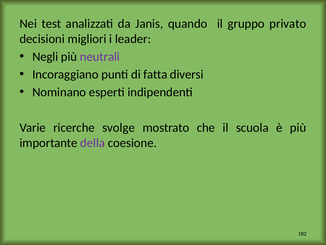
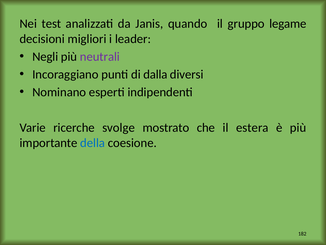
privato: privato -> legame
fatta: fatta -> dalla
scuola: scuola -> estera
della colour: purple -> blue
